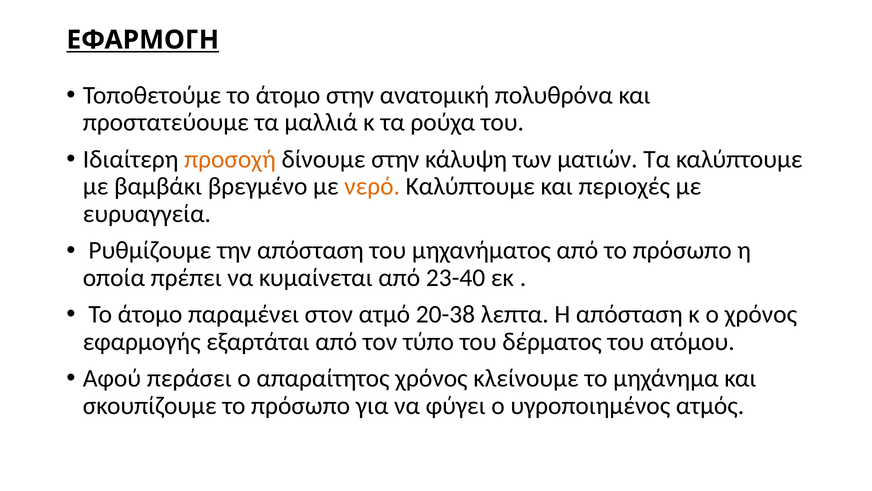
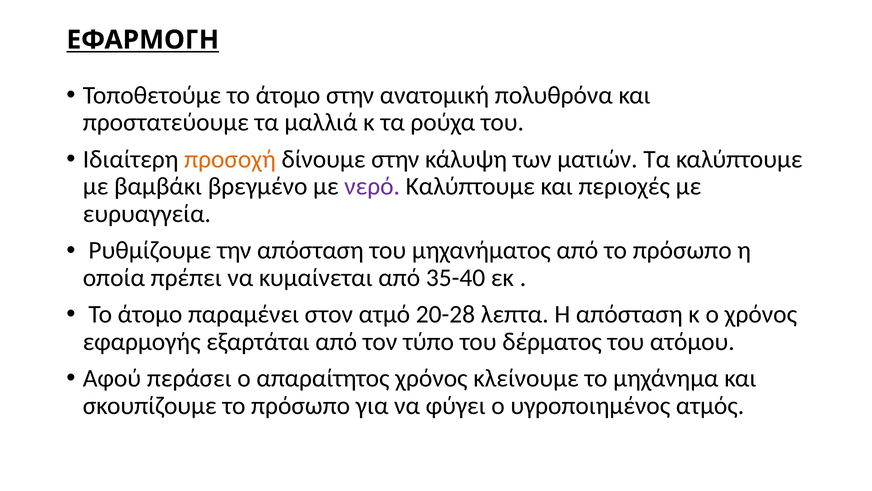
νερό colour: orange -> purple
23-40: 23-40 -> 35-40
20-38: 20-38 -> 20-28
